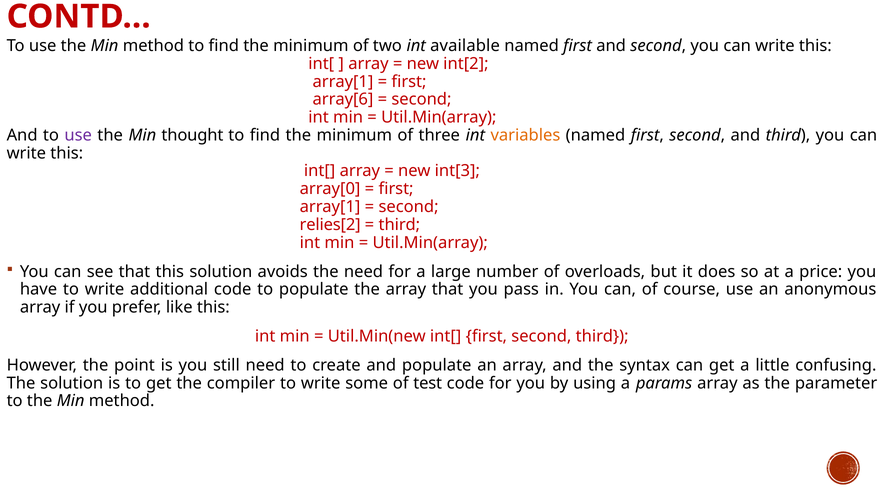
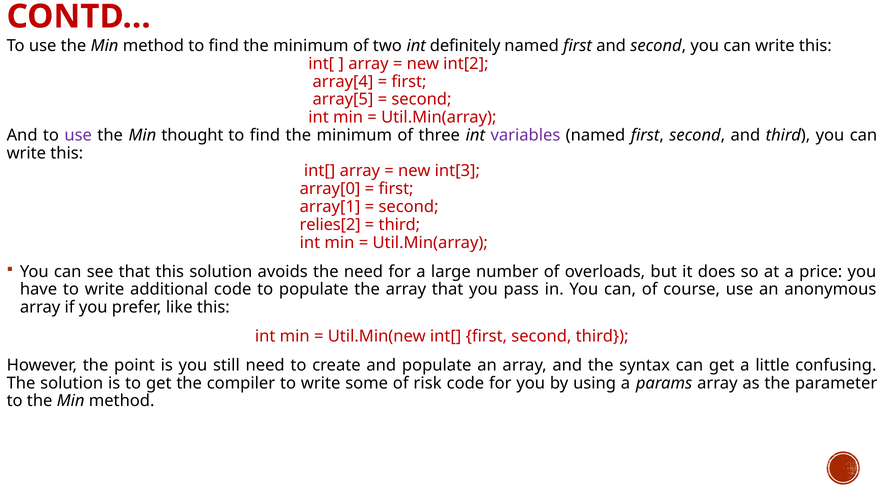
available: available -> definitely
array[1 at (343, 82): array[1 -> array[4
array[6: array[6 -> array[5
variables colour: orange -> purple
test: test -> risk
